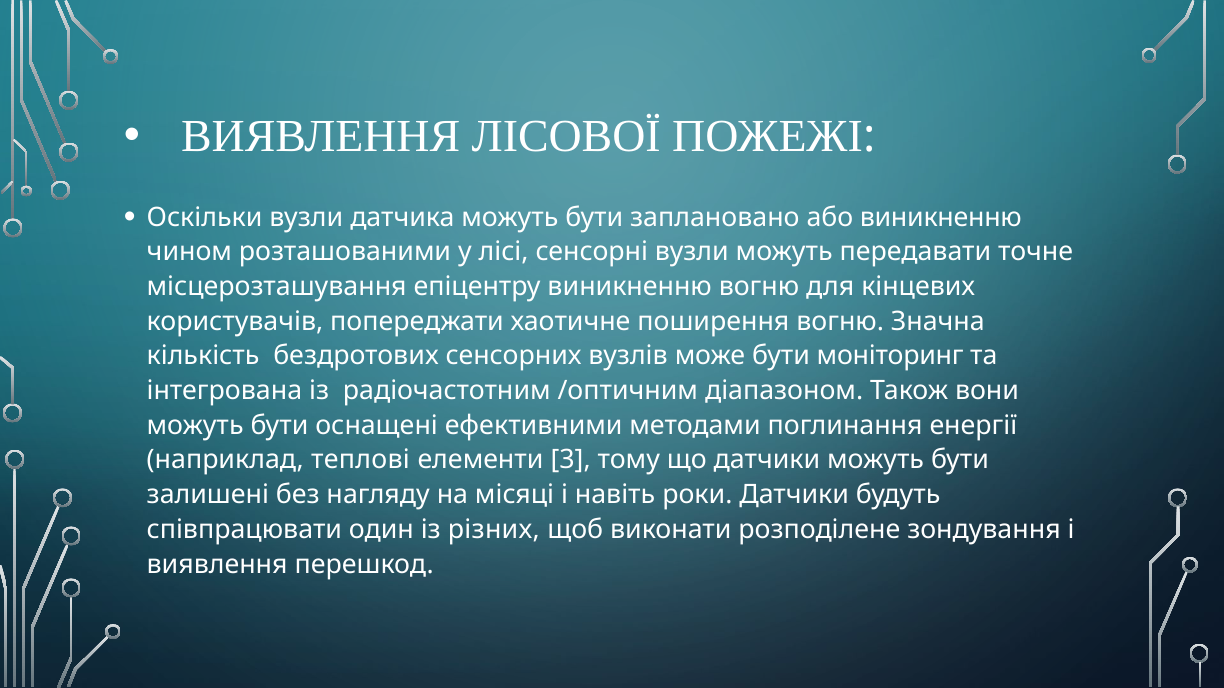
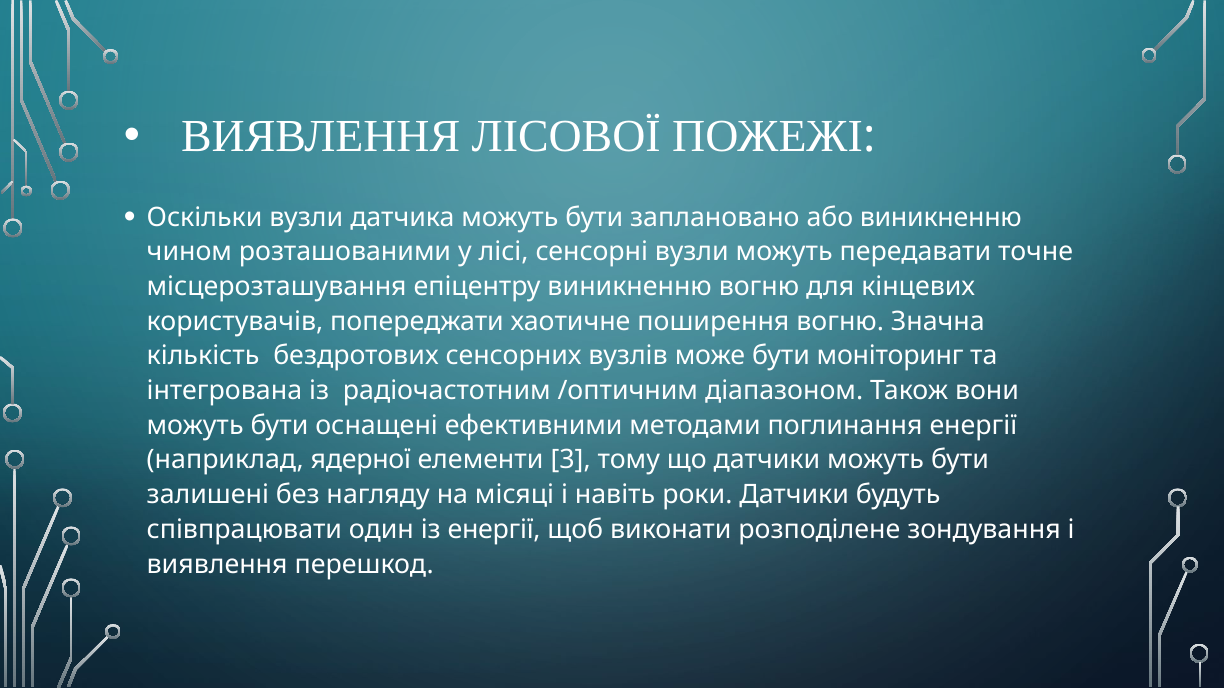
теплові: теплові -> ядерної
із різних: різних -> енергії
